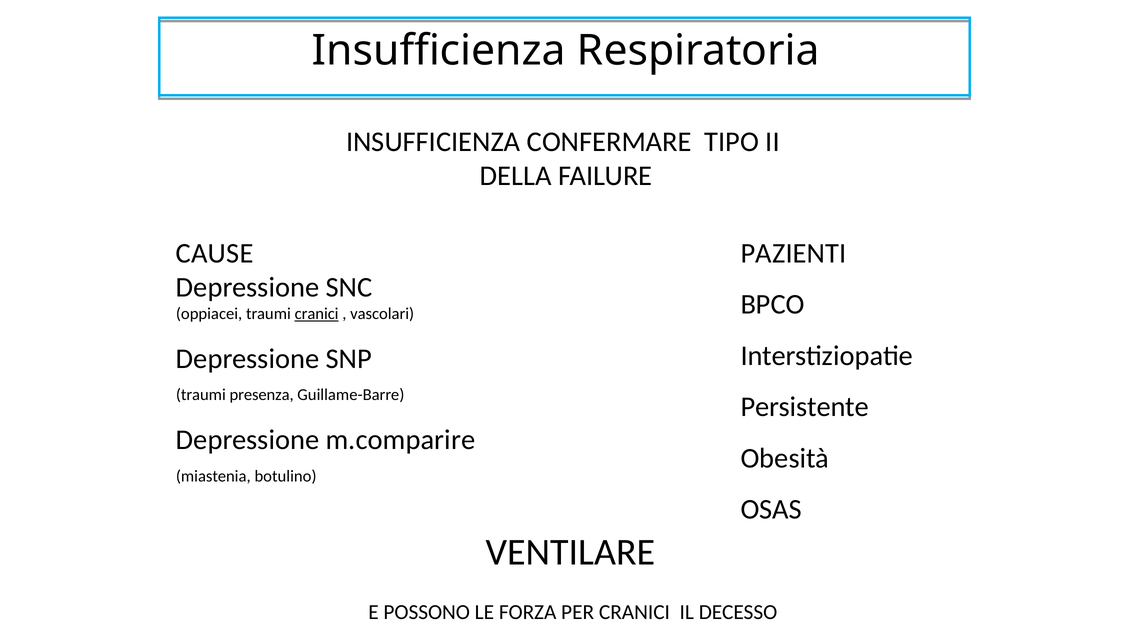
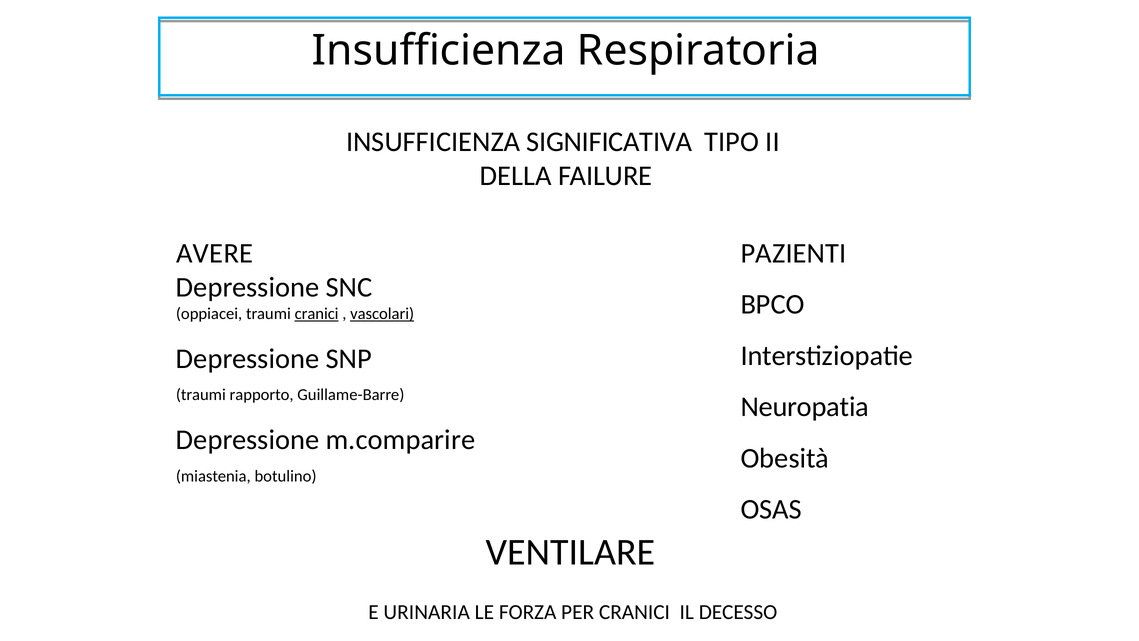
CONFERMARE: CONFERMARE -> SIGNIFICATIVA
CAUSE: CAUSE -> AVERE
vascolari underline: none -> present
presenza: presenza -> rapporto
Persistente: Persistente -> Neuropatia
POSSONO: POSSONO -> URINARIA
